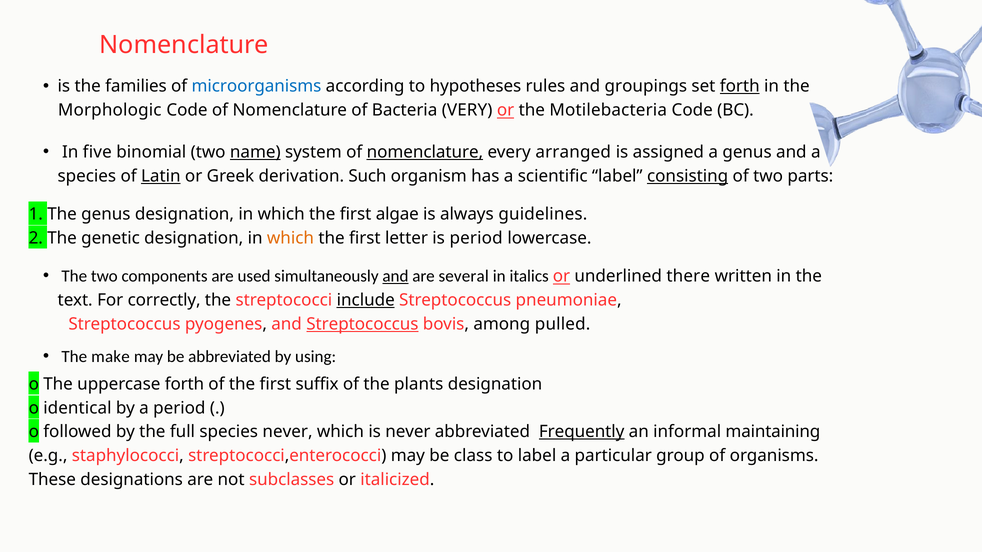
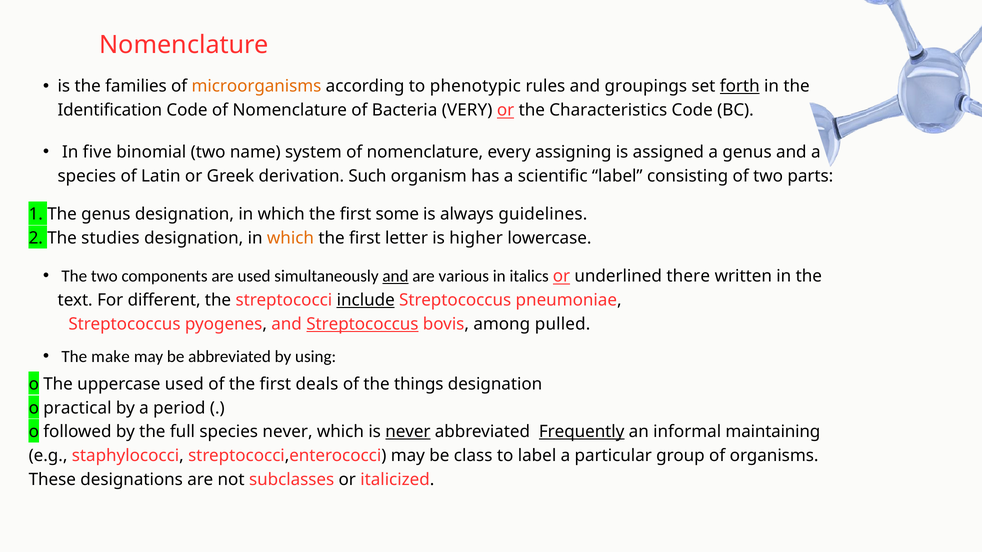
microorganisms colour: blue -> orange
hypotheses: hypotheses -> phenotypic
Morphologic: Morphologic -> Identification
Motilebacteria: Motilebacteria -> Characteristics
name underline: present -> none
nomenclature at (425, 152) underline: present -> none
arranged: arranged -> assigning
Latin underline: present -> none
consisting underline: present -> none
algae: algae -> some
genetic: genetic -> studies
is period: period -> higher
several: several -> various
correctly: correctly -> different
uppercase forth: forth -> used
suffix: suffix -> deals
plants: plants -> things
identical: identical -> practical
never at (408, 432) underline: none -> present
